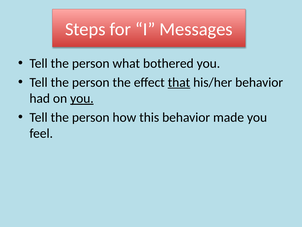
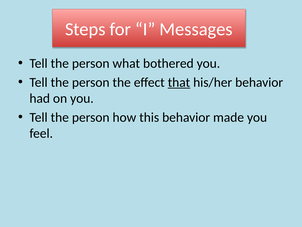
you at (82, 98) underline: present -> none
